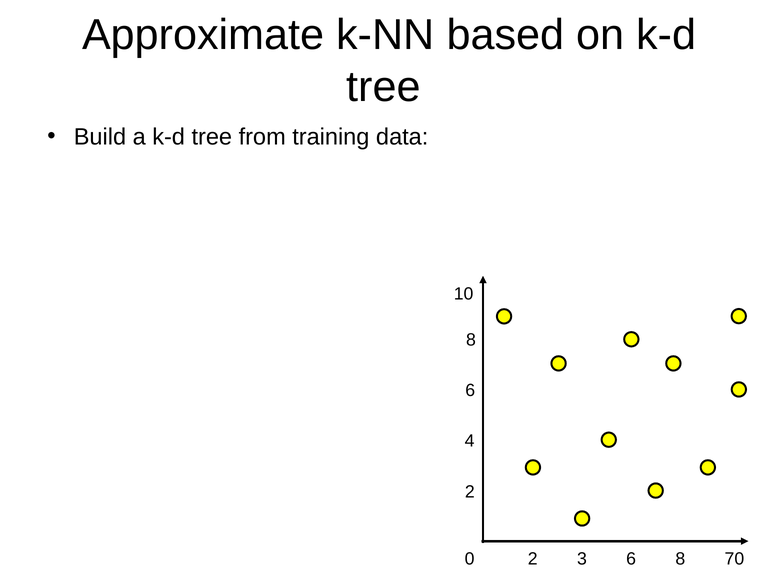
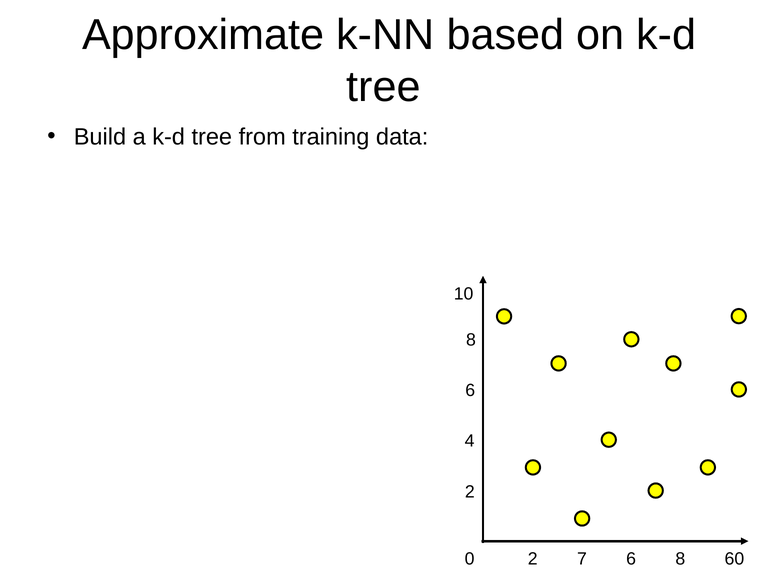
3: 3 -> 7
70: 70 -> 60
